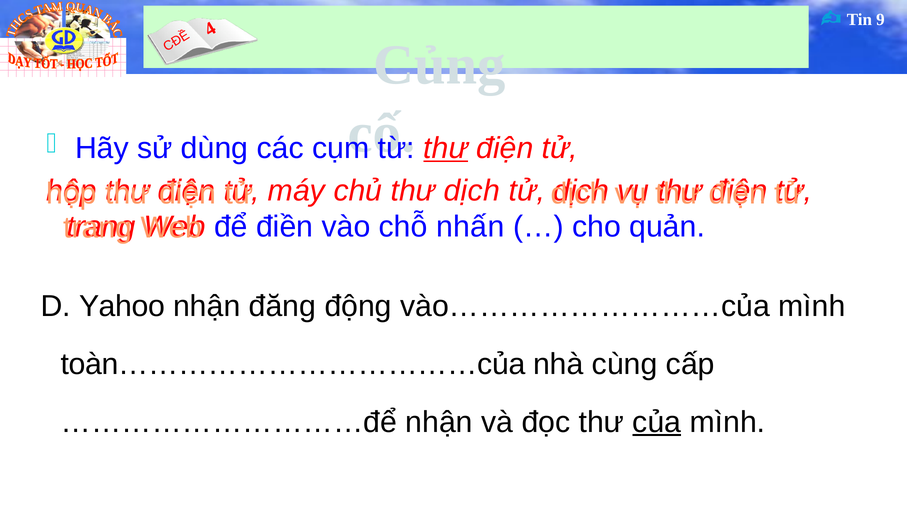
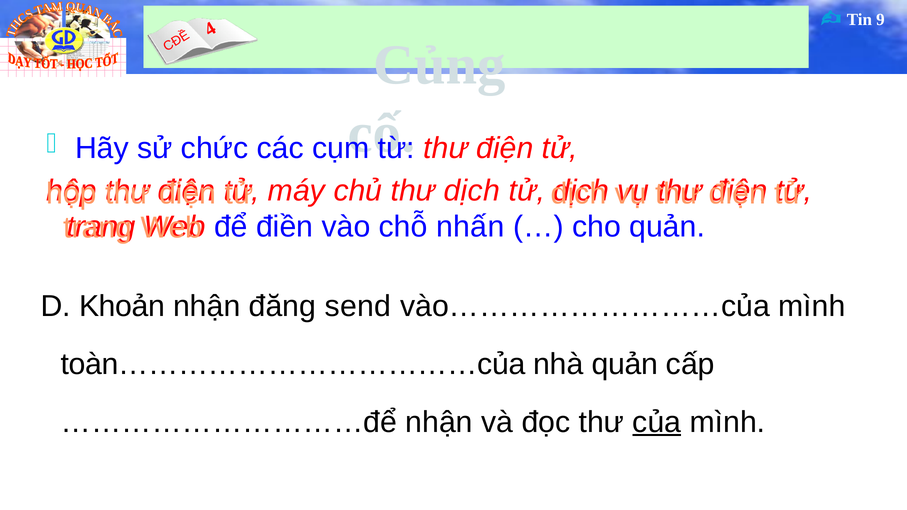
dùng: dùng -> chức
thư at (446, 148) underline: present -> none
Yahoo: Yahoo -> Khoản
động: động -> send
nhà cùng: cùng -> quản
